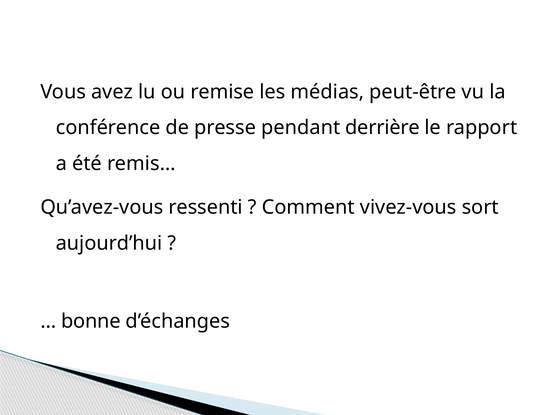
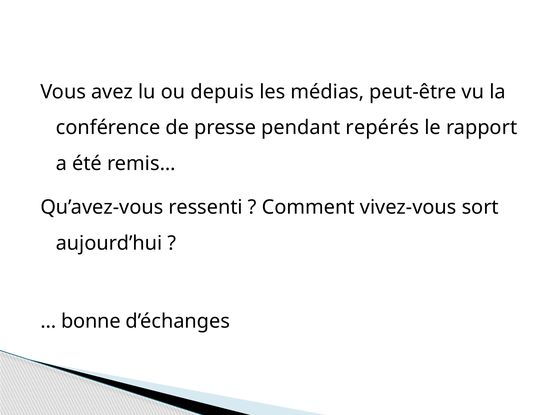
remise: remise -> depuis
derrière: derrière -> repérés
